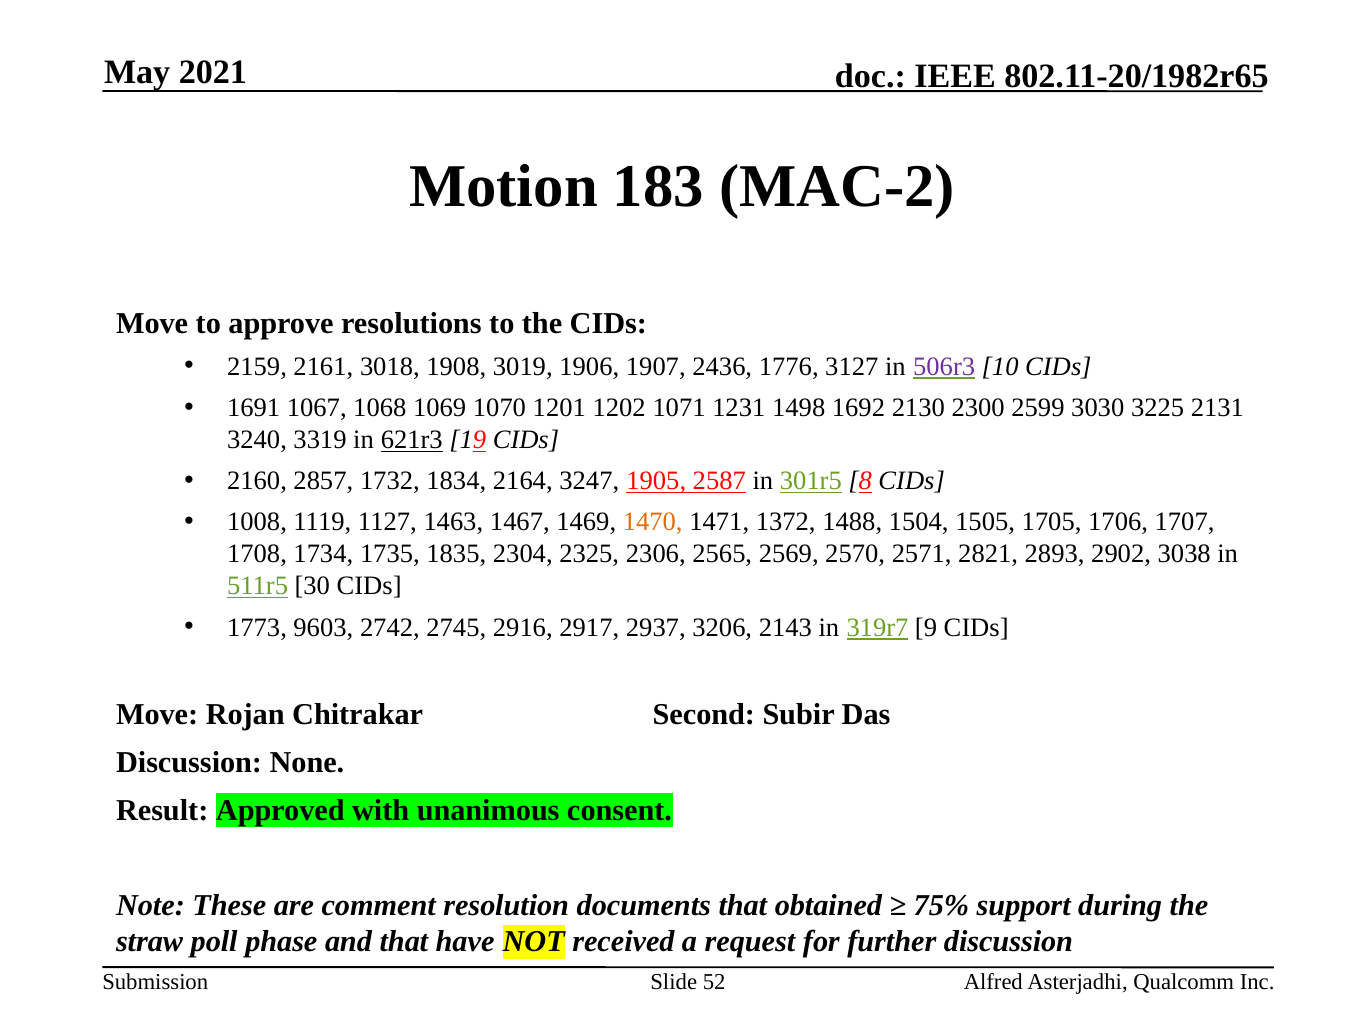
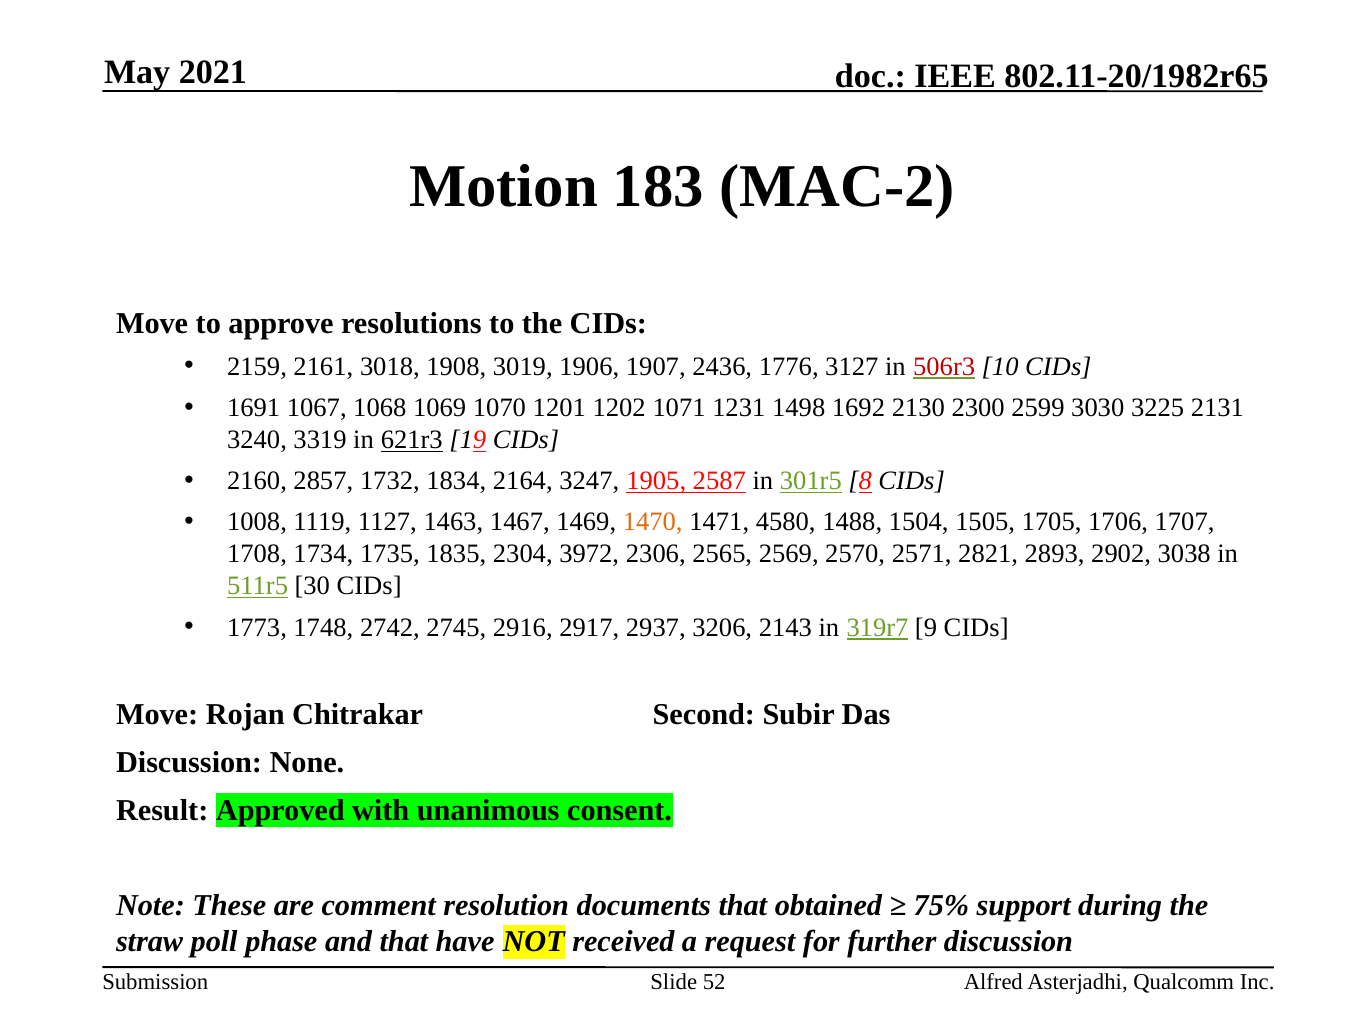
506r3 colour: purple -> red
1372: 1372 -> 4580
2325: 2325 -> 3972
9603: 9603 -> 1748
